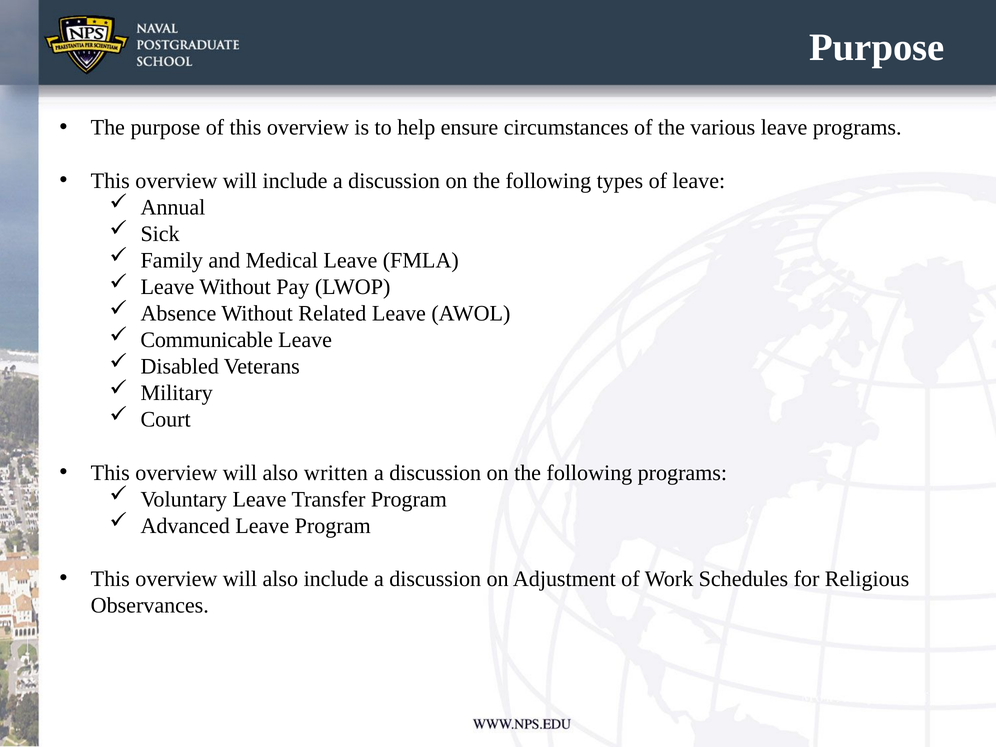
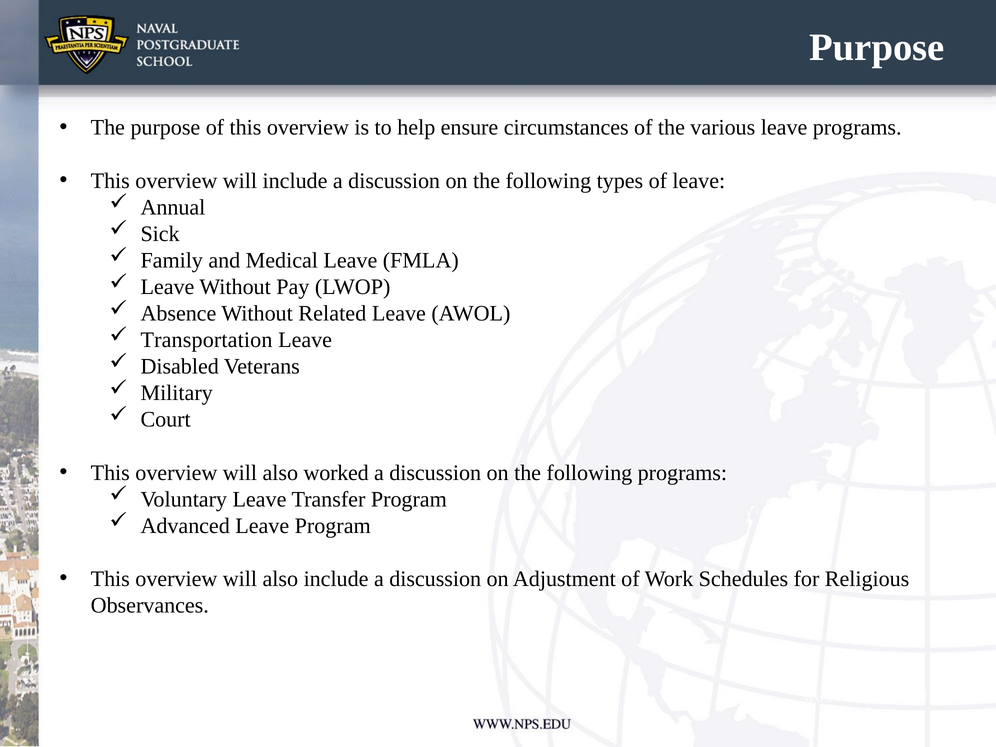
Communicable: Communicable -> Transportation
written: written -> worked
